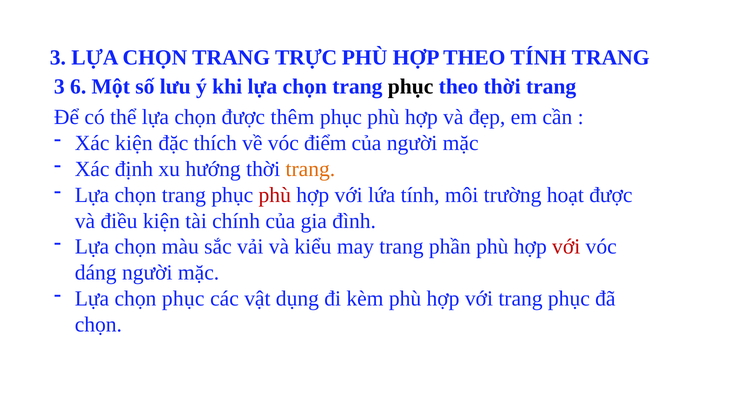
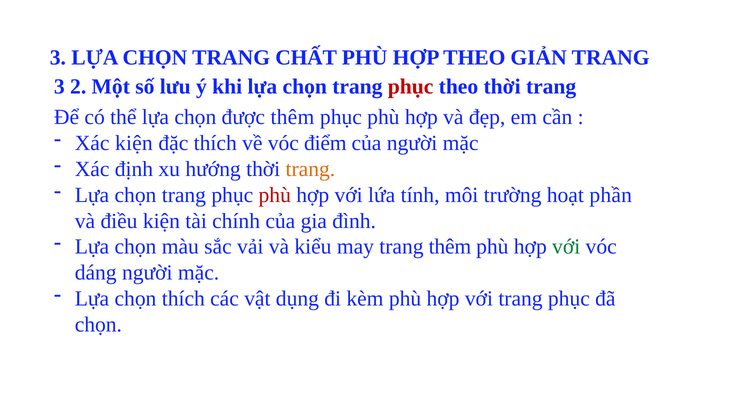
TRỰC: TRỰC -> CHẤT
THEO TÍNH: TÍNH -> GIẢN
6: 6 -> 2
phục at (411, 87) colour: black -> red
hoạt được: được -> phần
trang phần: phần -> thêm
với at (566, 247) colour: red -> green
chọn phục: phục -> thích
